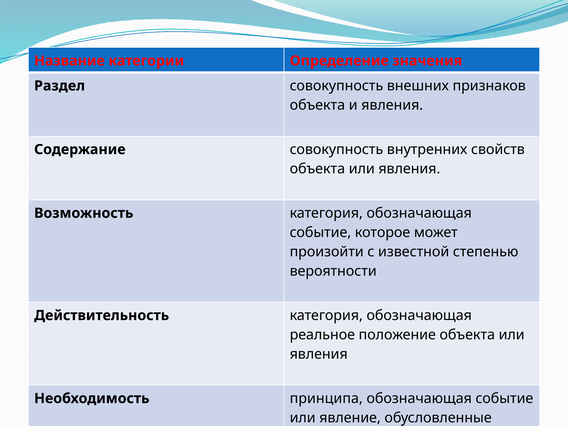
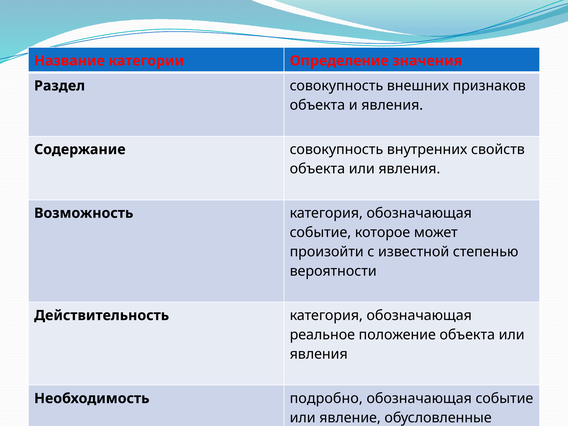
принципа: принципа -> подробно
